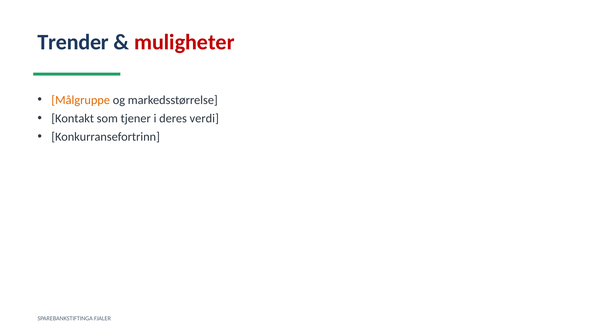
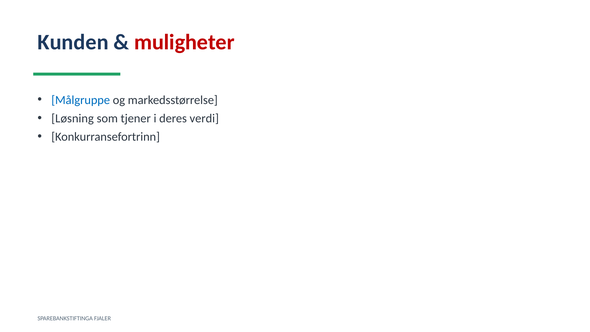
Trender: Trender -> Kunden
Målgruppe colour: orange -> blue
Kontakt: Kontakt -> Løsning
